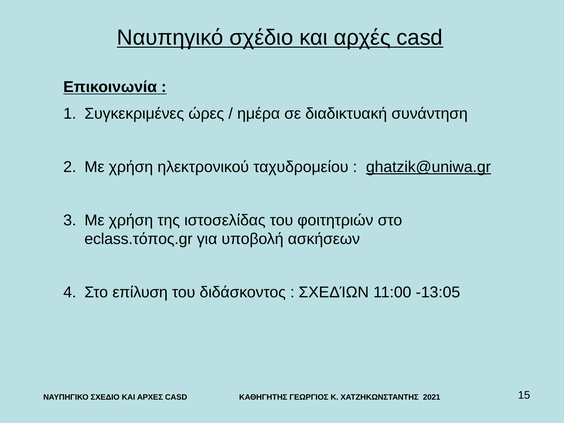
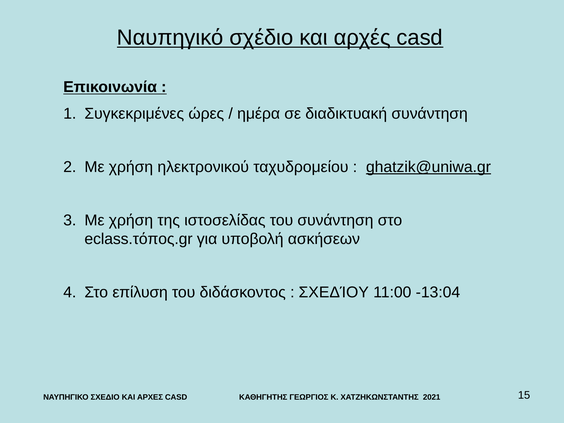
του φοιτητριών: φοιτητριών -> συνάντηση
ΣΧΕΔΊΩΝ: ΣΧΕΔΊΩΝ -> ΣΧΕΔΊΟΥ
-13:05: -13:05 -> -13:04
